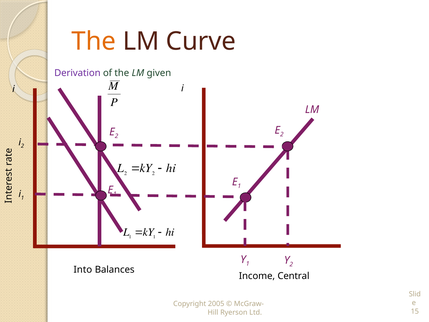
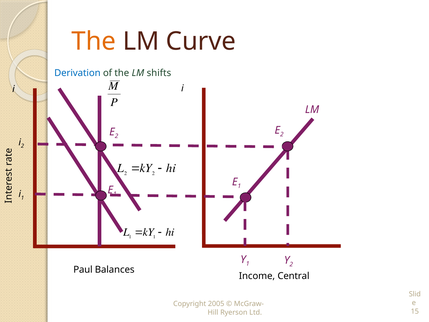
Derivation colour: purple -> blue
given: given -> shifts
Into: Into -> Paul
